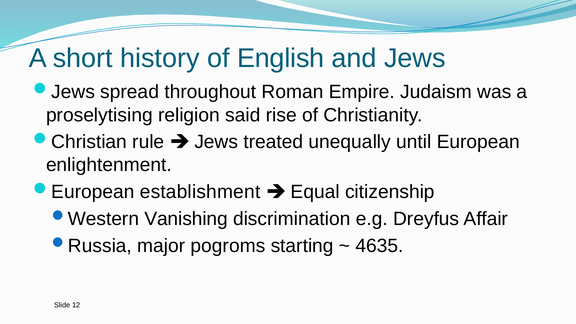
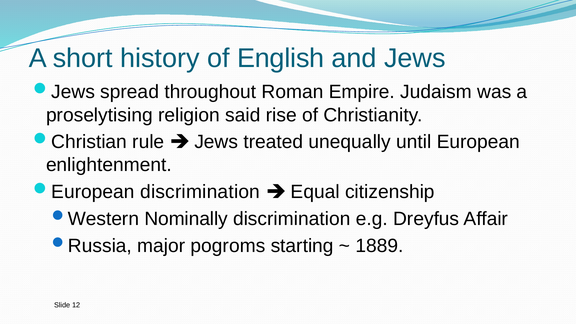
establishment at (200, 192): establishment -> discrimination
Vanishing: Vanishing -> Nominally
4635: 4635 -> 1889
